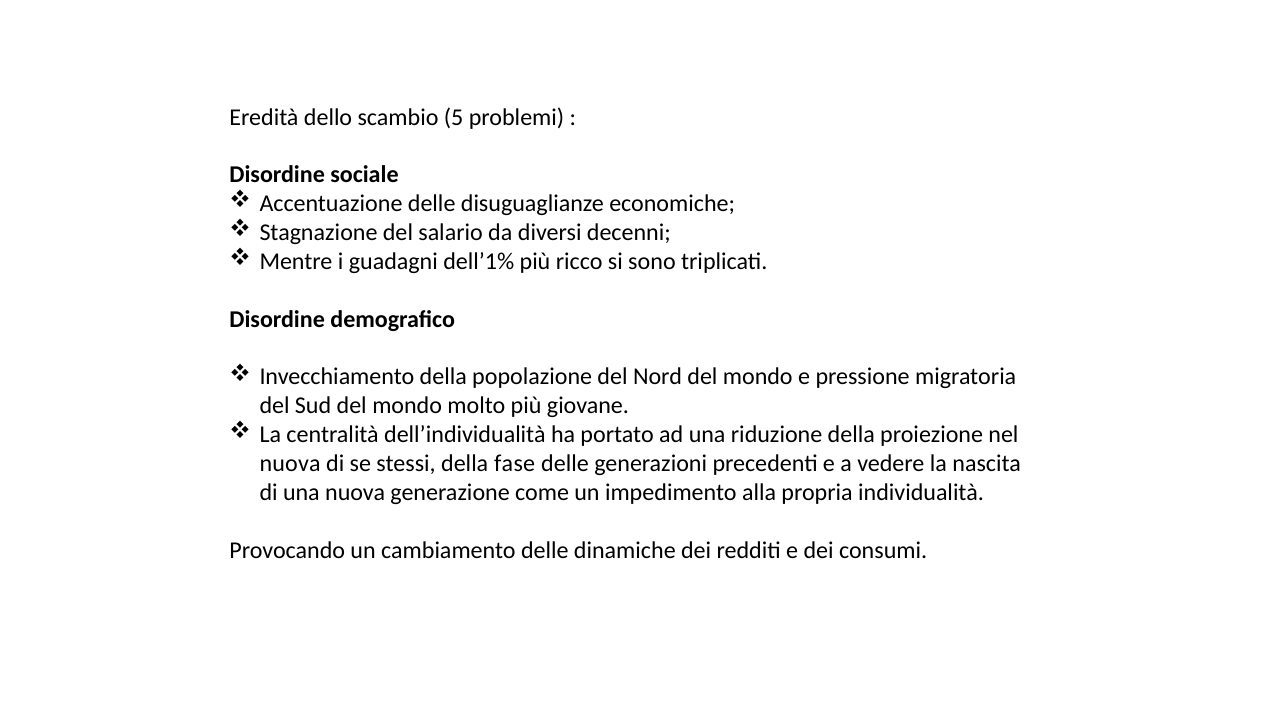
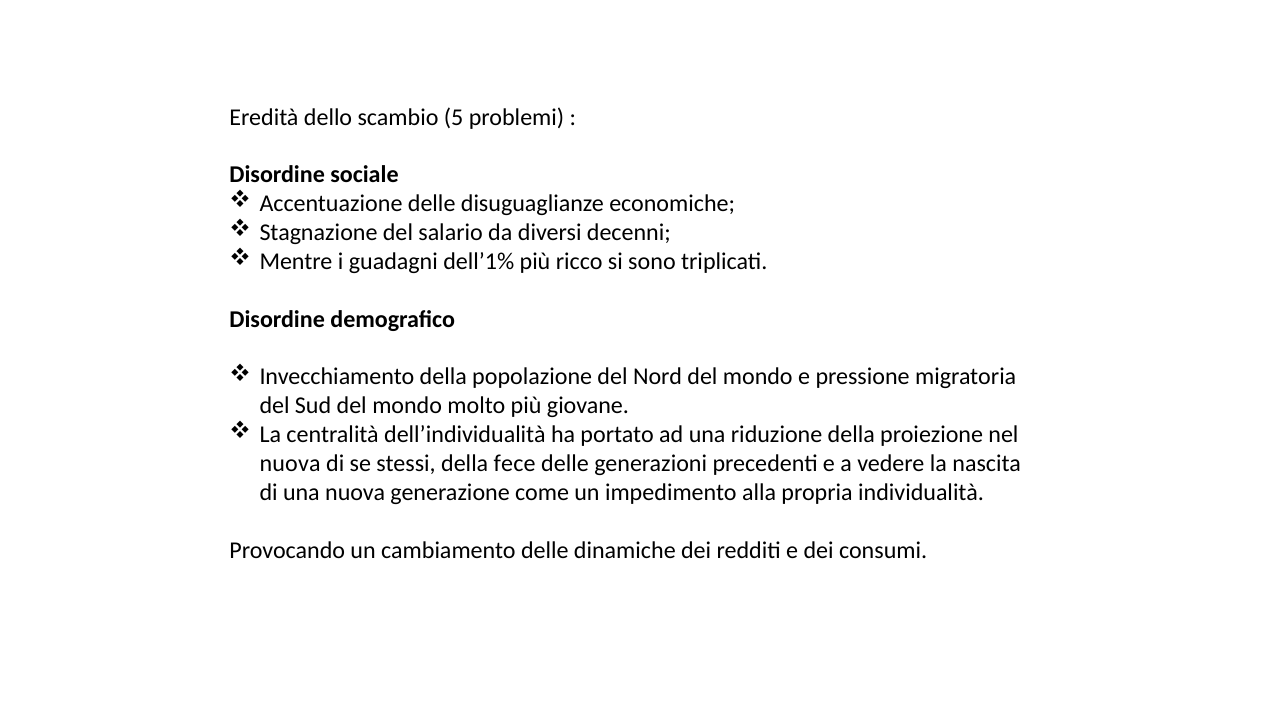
fase: fase -> fece
